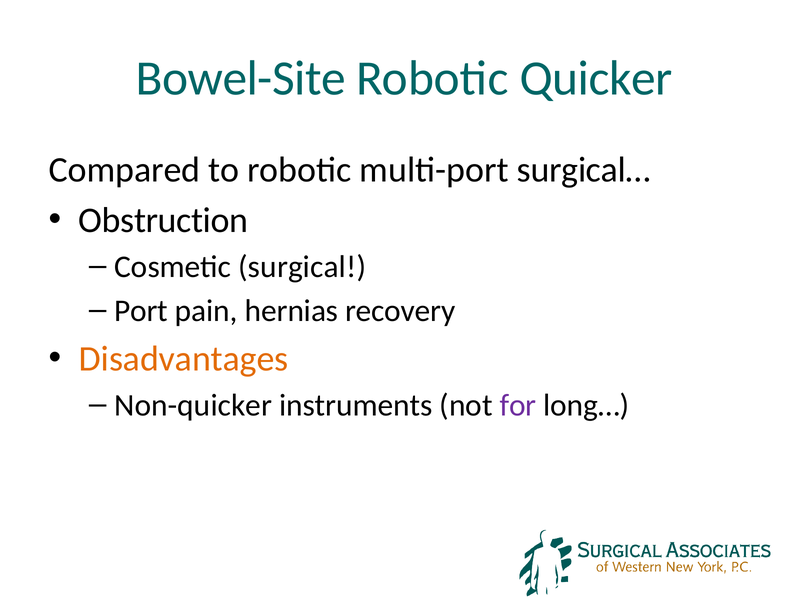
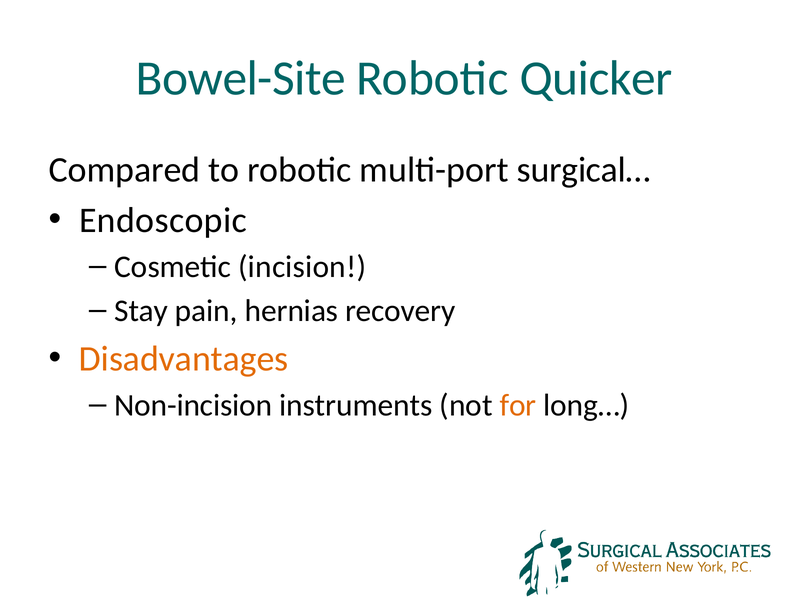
Obstruction: Obstruction -> Endoscopic
surgical: surgical -> incision
Port: Port -> Stay
Non-quicker: Non-quicker -> Non-incision
for colour: purple -> orange
